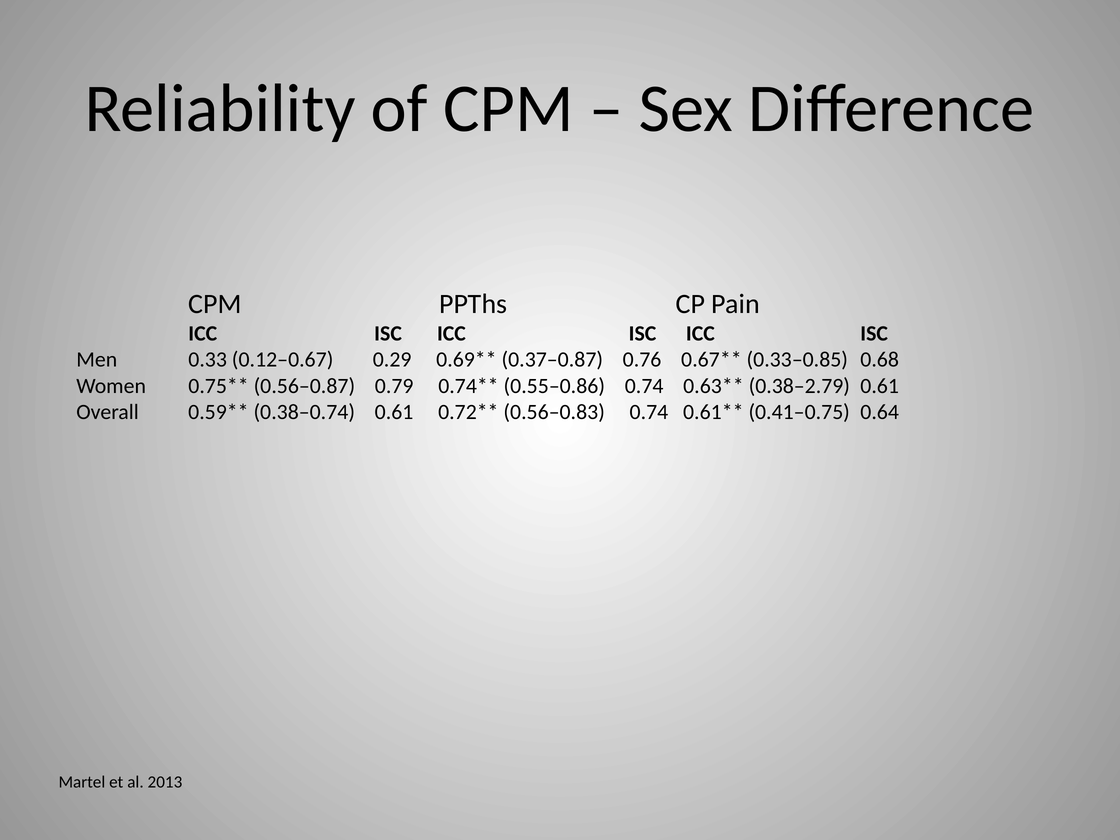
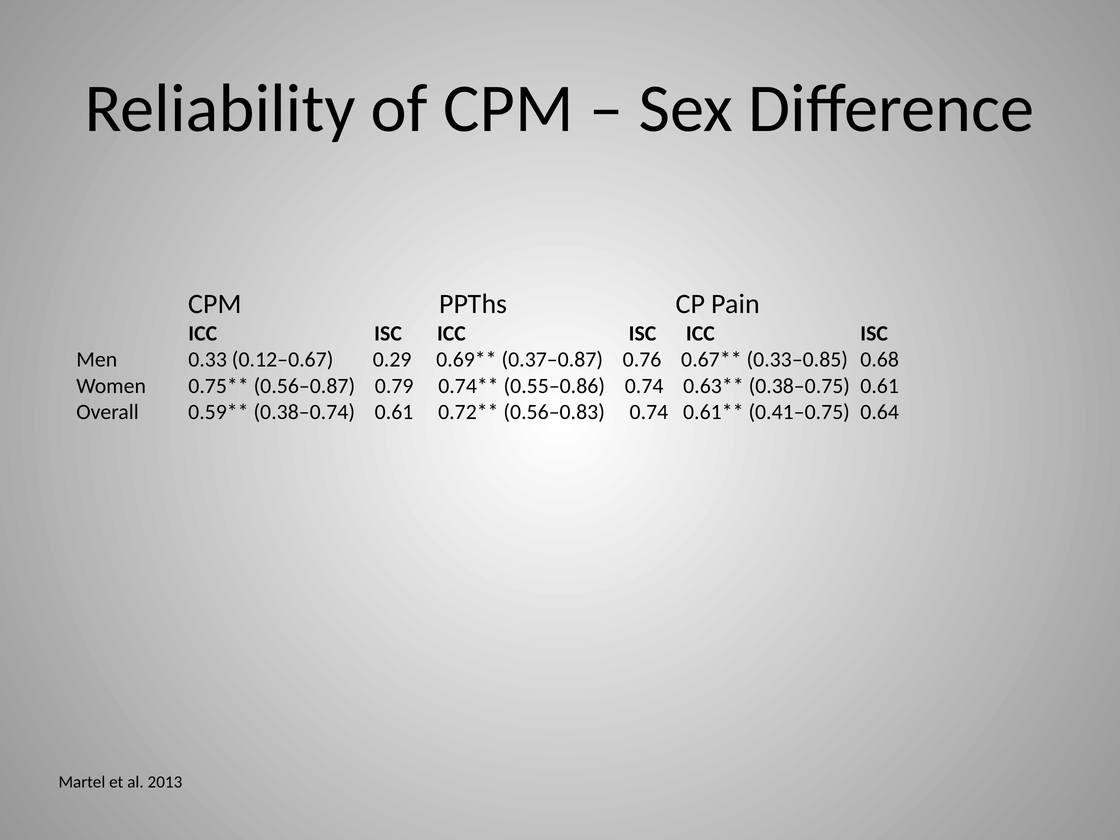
0.38–2.79: 0.38–2.79 -> 0.38–0.75
